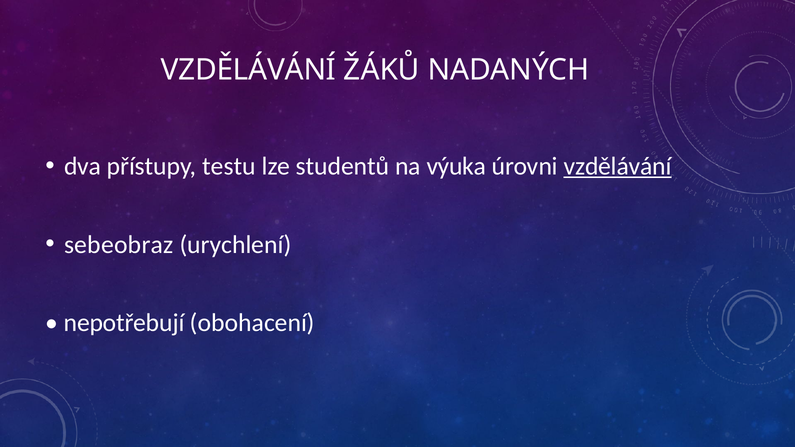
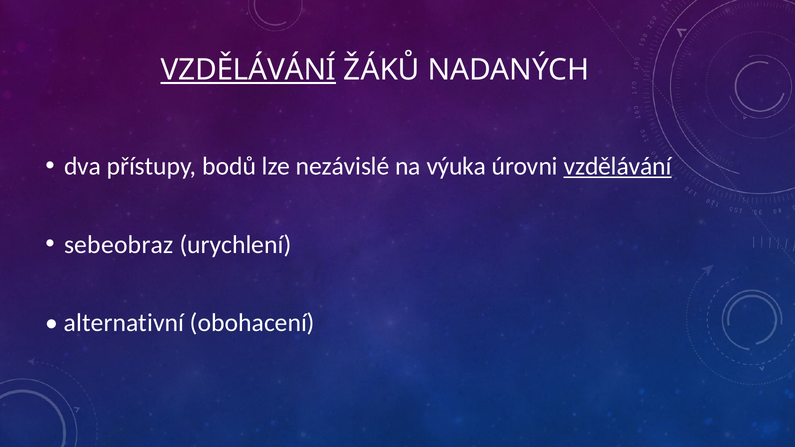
VZDĚLÁVÁNÍ at (248, 70) underline: none -> present
testu: testu -> bodů
studentů: studentů -> nezávislé
nepotřebují: nepotřebují -> alternativní
